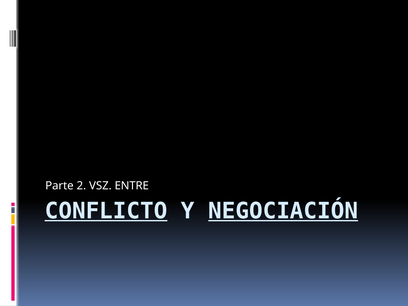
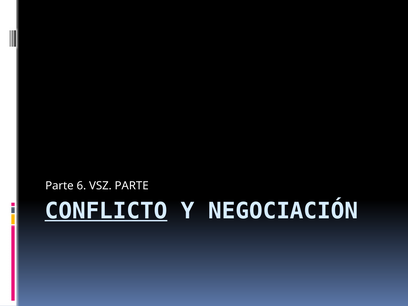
2: 2 -> 6
VSZ ENTRE: ENTRE -> PARTE
NEGOCIACIÓN underline: present -> none
